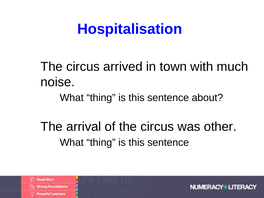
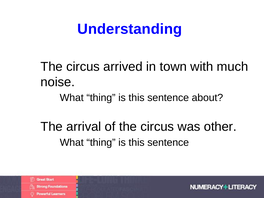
Hospitalisation: Hospitalisation -> Understanding
